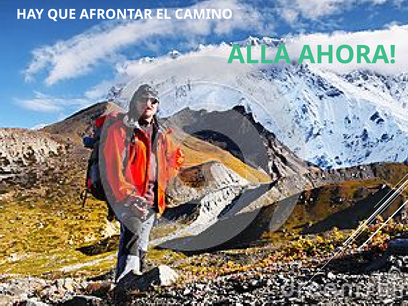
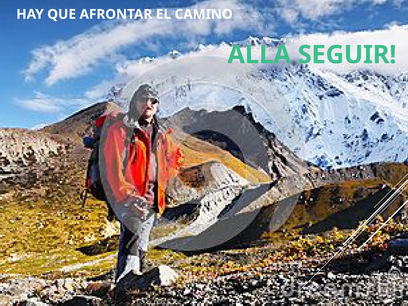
AHORA: AHORA -> SEGUIR
